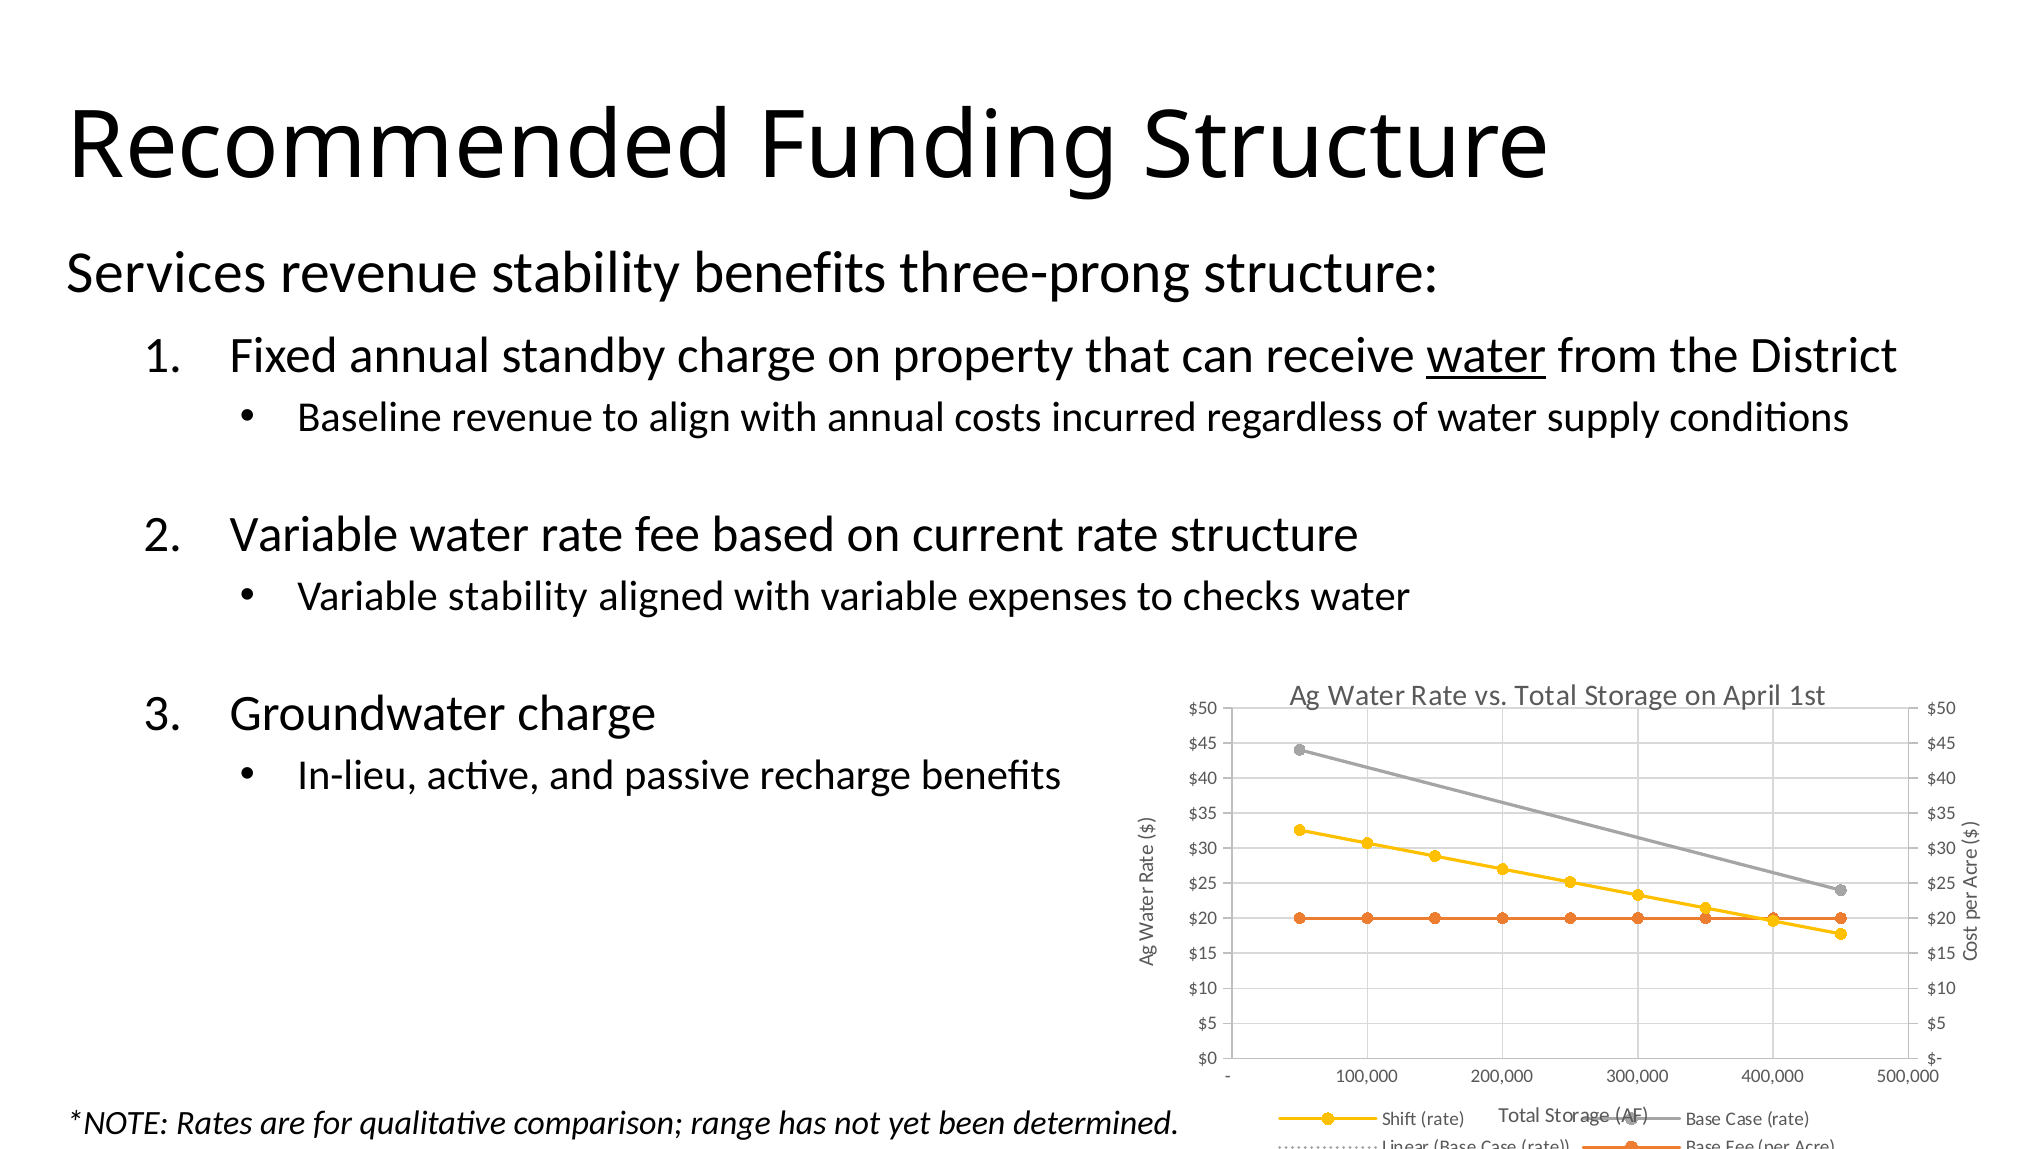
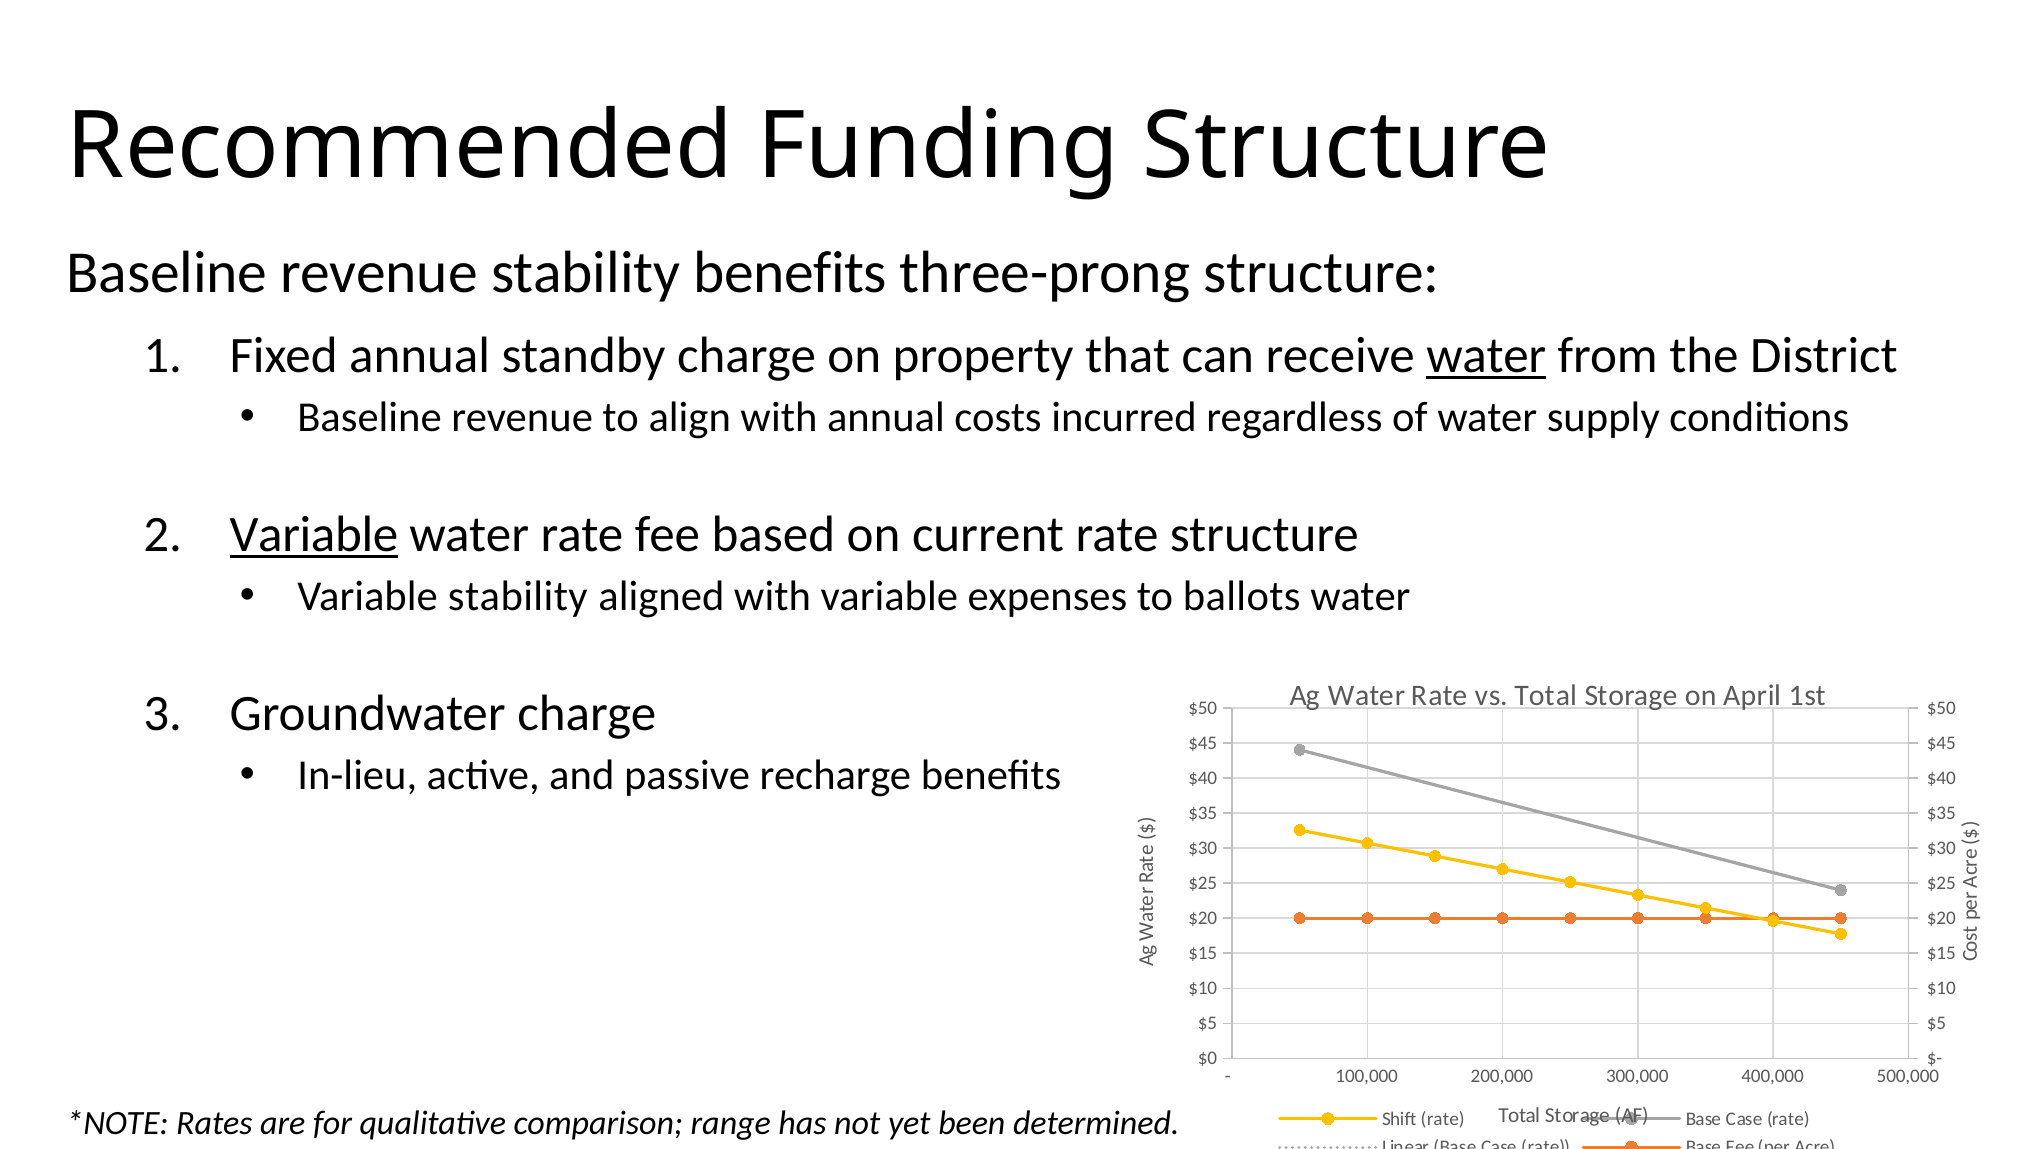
Services at (167, 273): Services -> Baseline
Variable at (314, 535) underline: none -> present
checks: checks -> ballots
